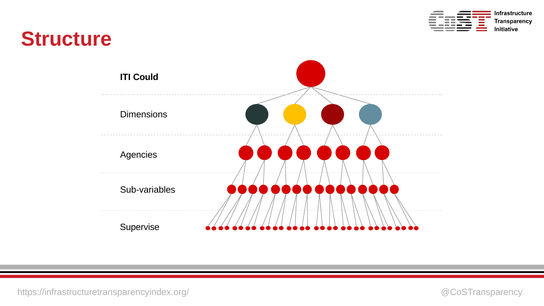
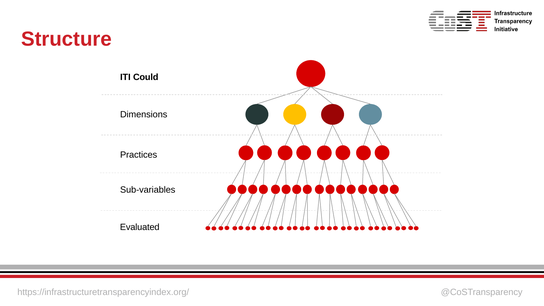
Agencies: Agencies -> Practices
Supervise: Supervise -> Evaluated
